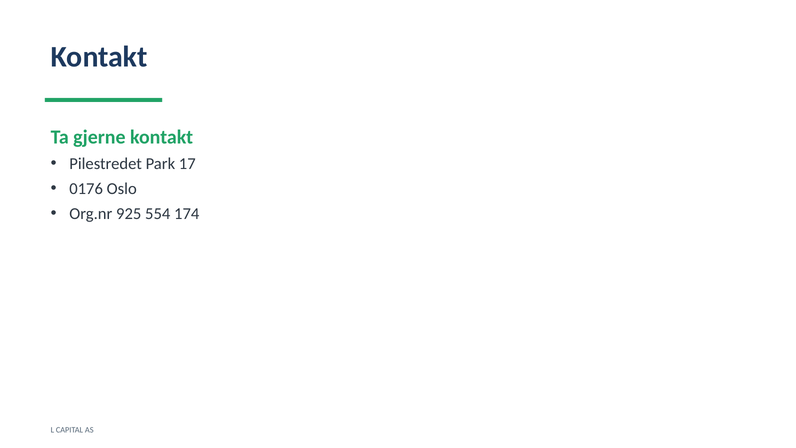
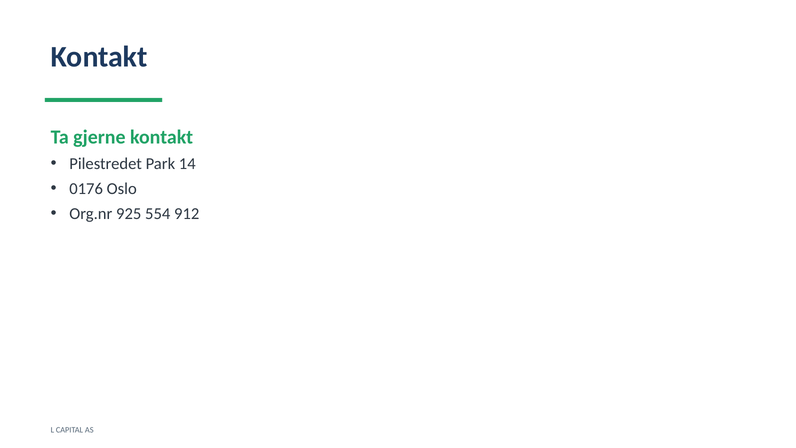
17: 17 -> 14
174: 174 -> 912
